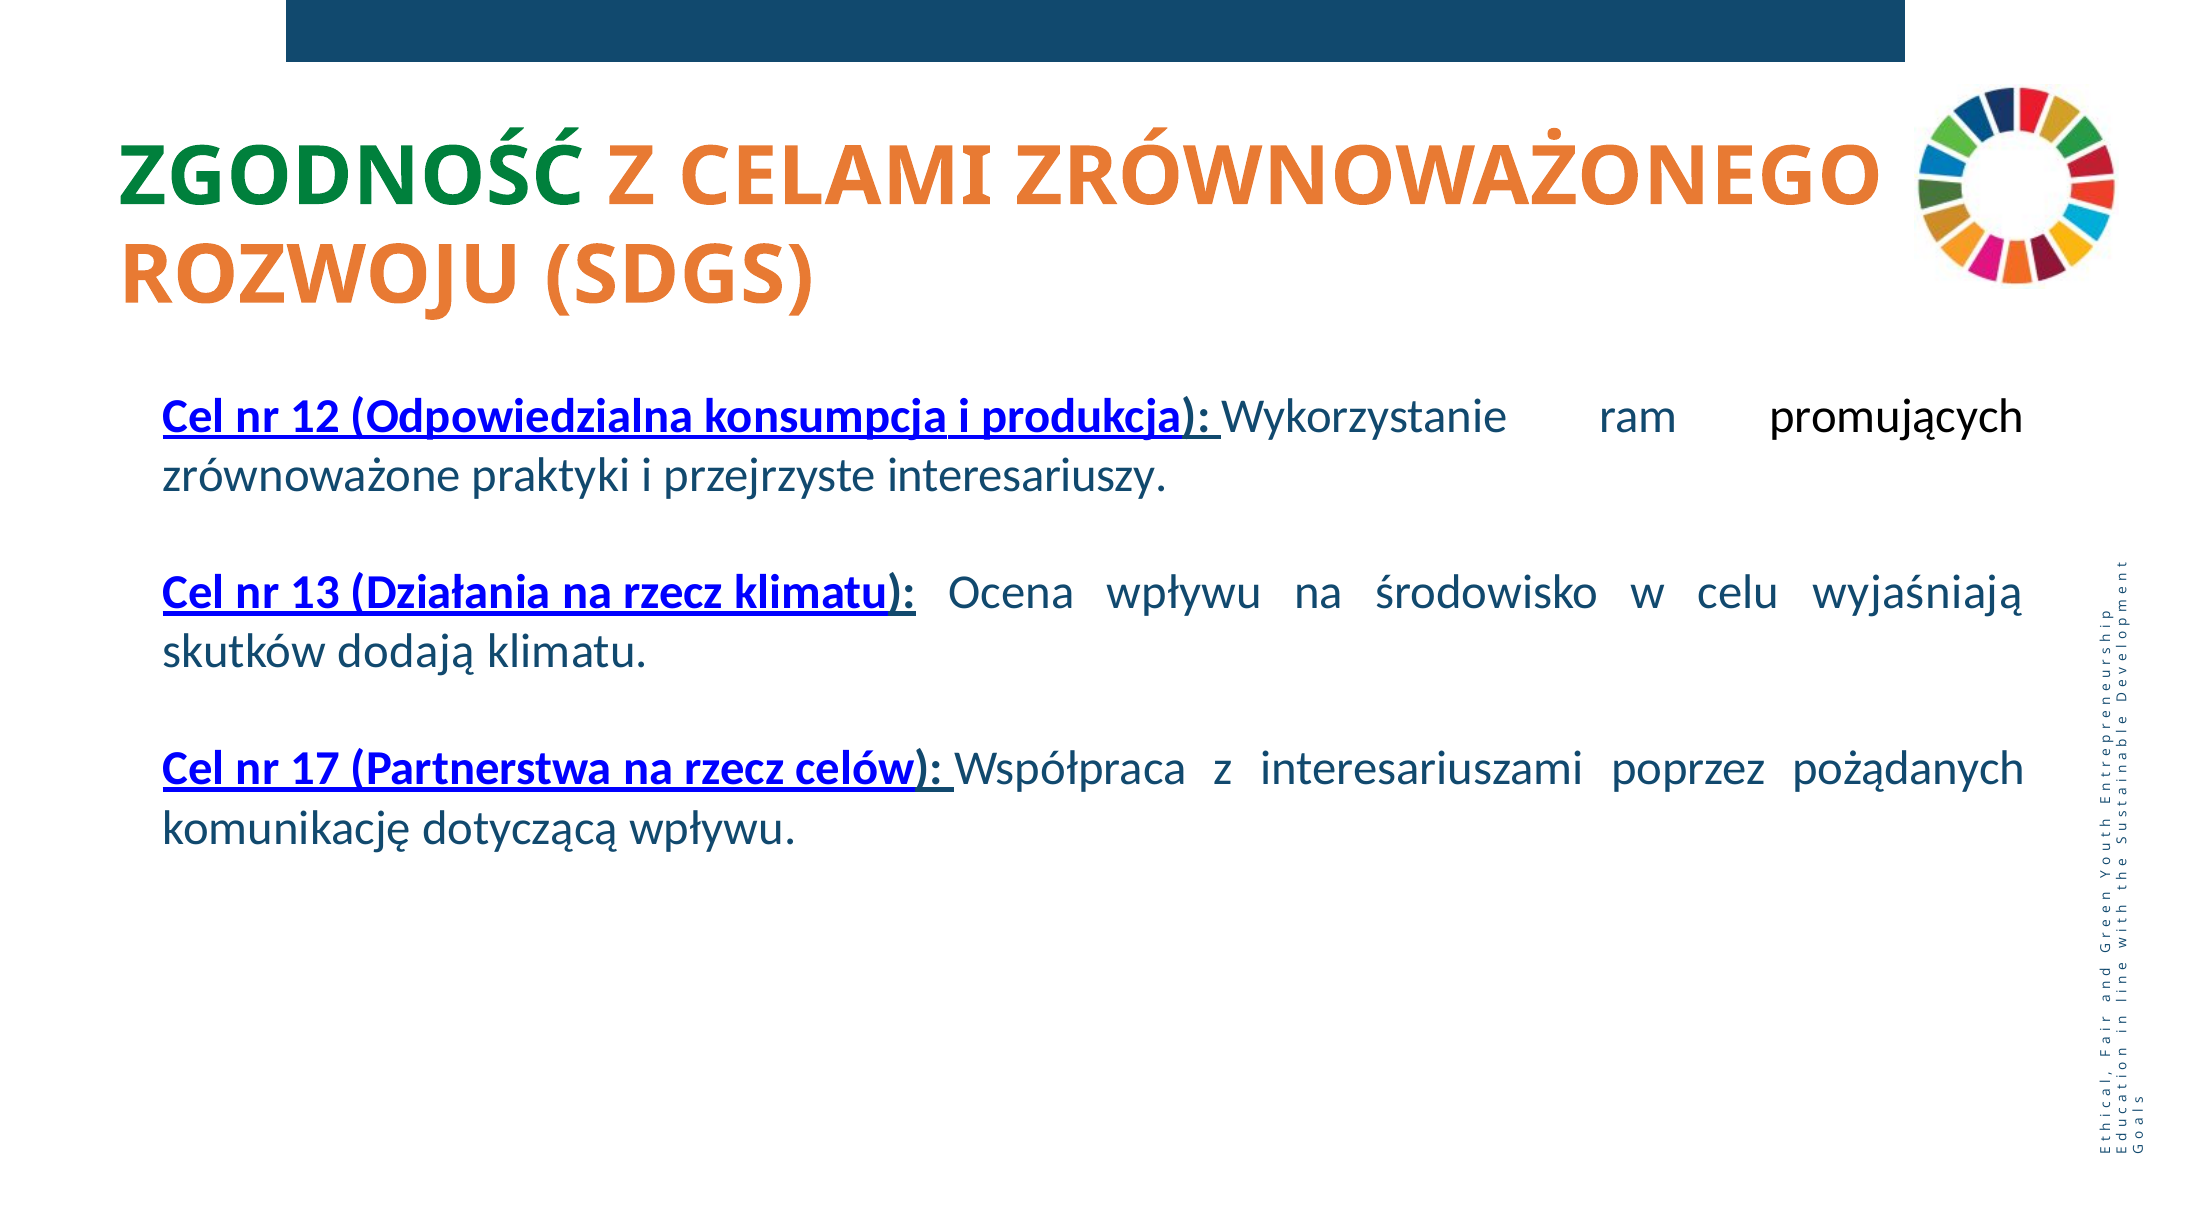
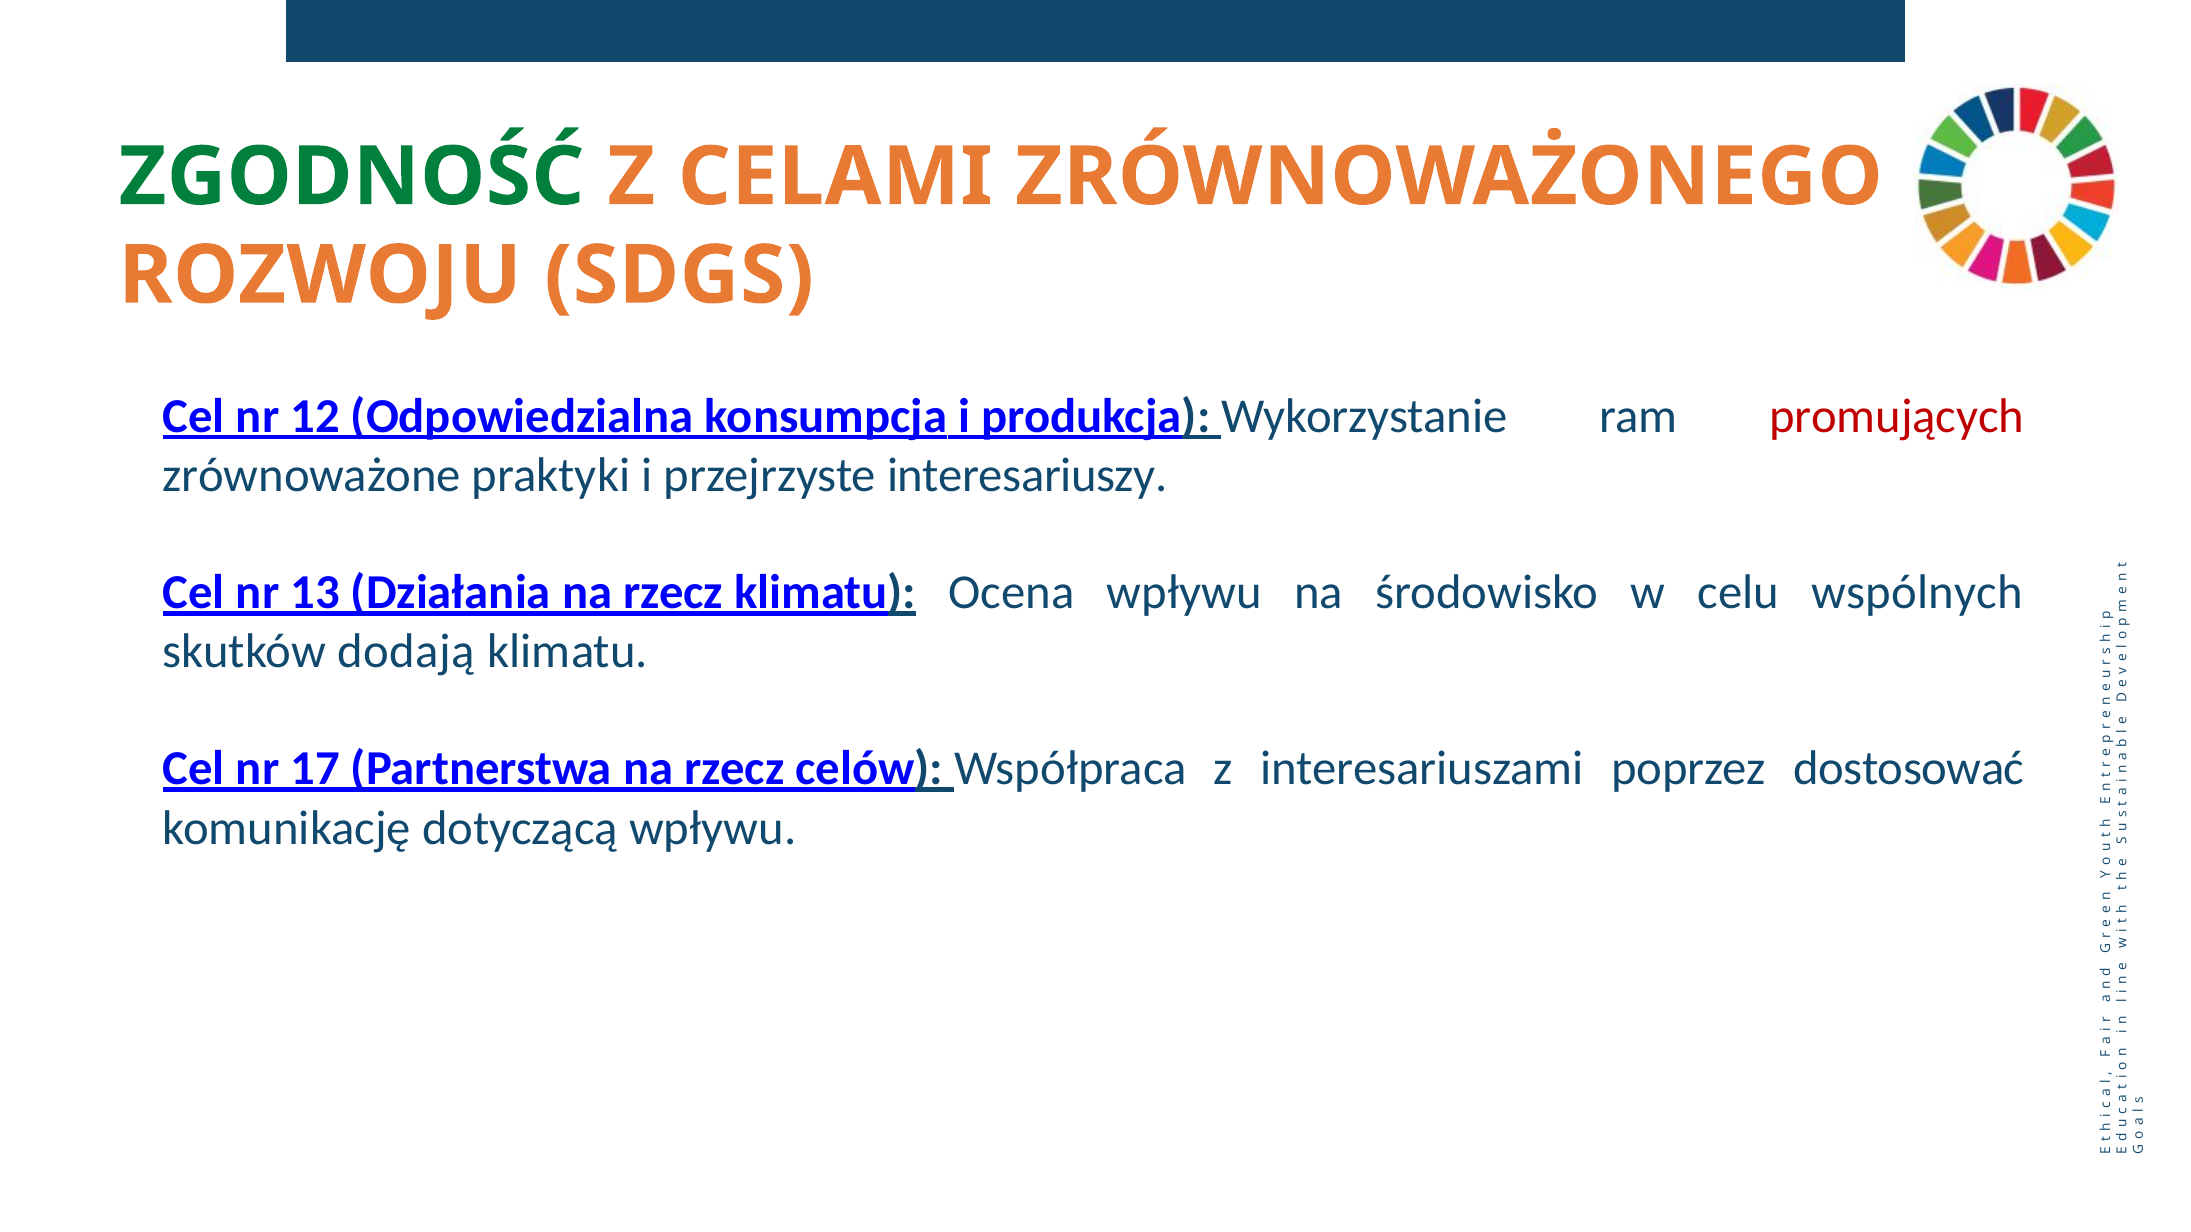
promujących colour: black -> red
wyjaśniają: wyjaśniają -> wspólnych
pożądanych: pożądanych -> dostosować
